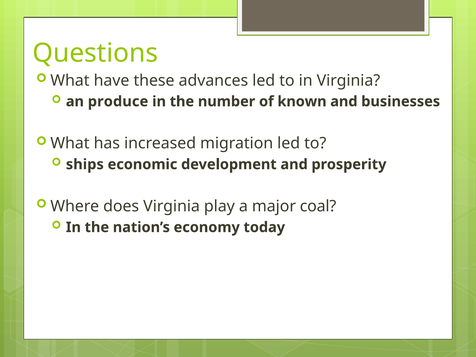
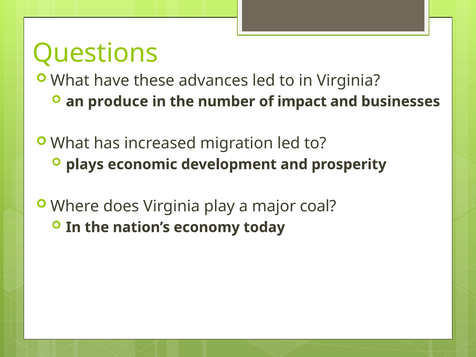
known: known -> impact
ships: ships -> plays
